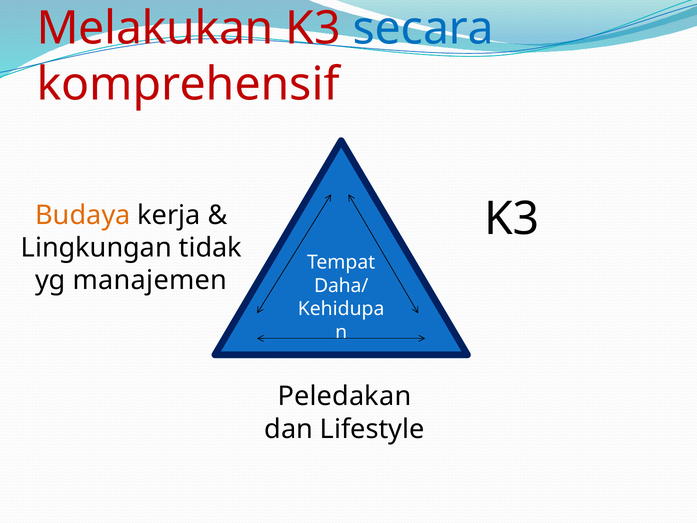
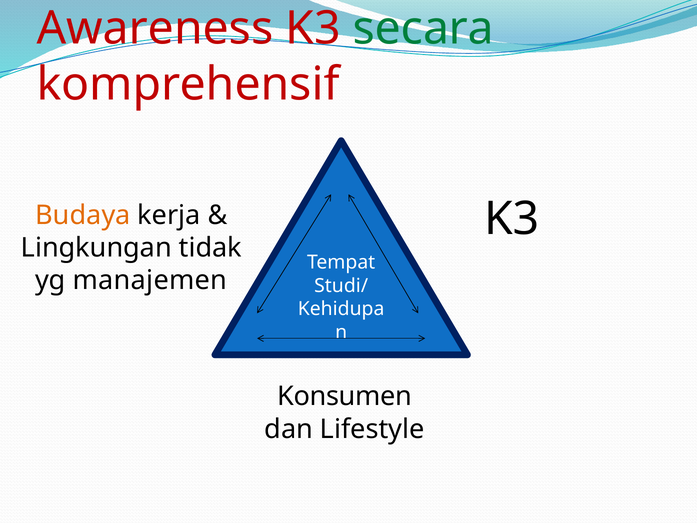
Melakukan: Melakukan -> Awareness
secara colour: blue -> green
Daha/: Daha/ -> Studi/
Peledakan: Peledakan -> Konsumen
